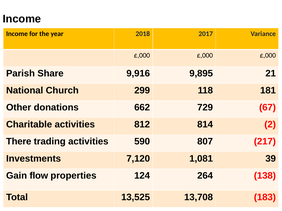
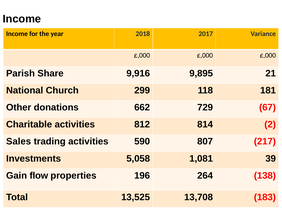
There: There -> Sales
7,120: 7,120 -> 5,058
124: 124 -> 196
